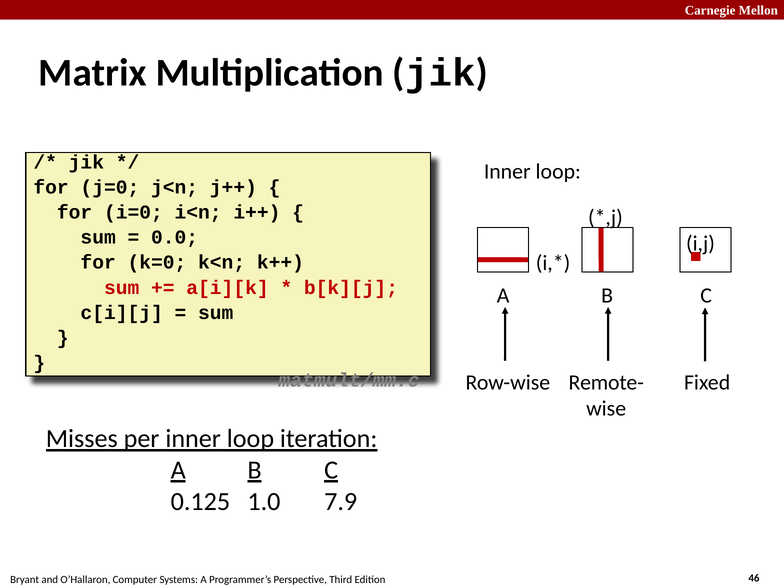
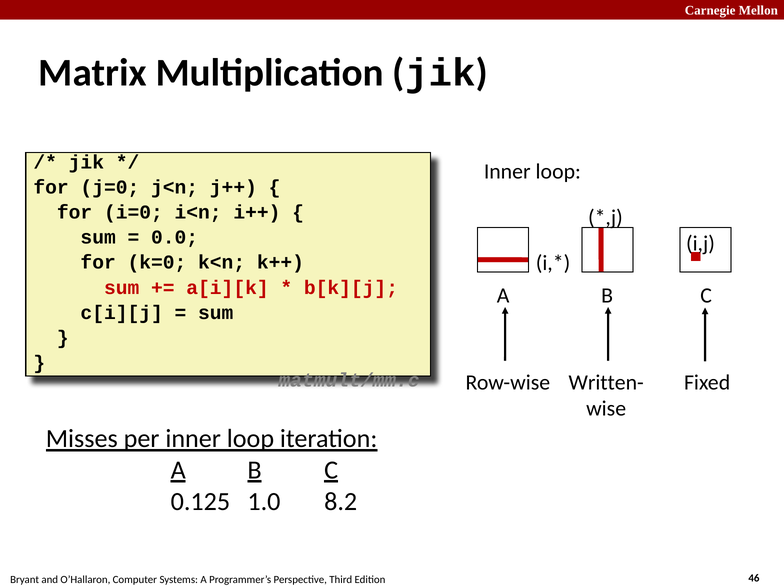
Remote-: Remote- -> Written-
7.9: 7.9 -> 8.2
